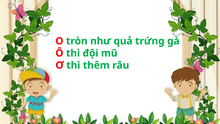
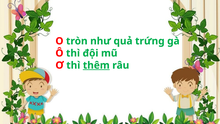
thêm underline: none -> present
